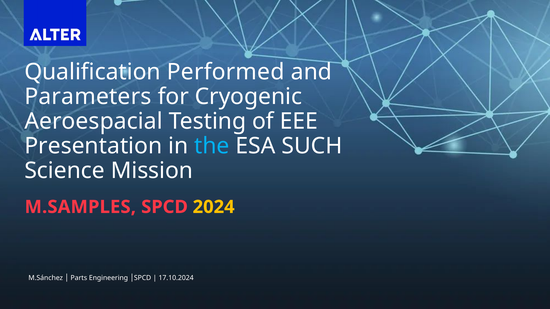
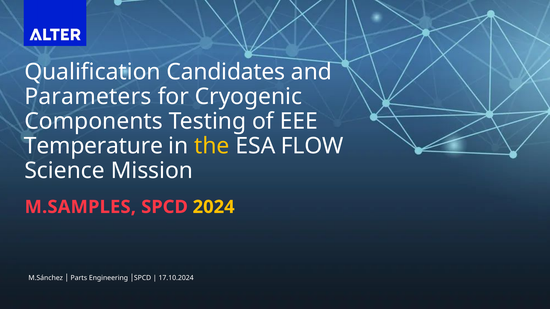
Performed: Performed -> Candidates
Aeroespacial: Aeroespacial -> Components
Presentation: Presentation -> Temperature
the colour: light blue -> yellow
SUCH: SUCH -> FLOW
